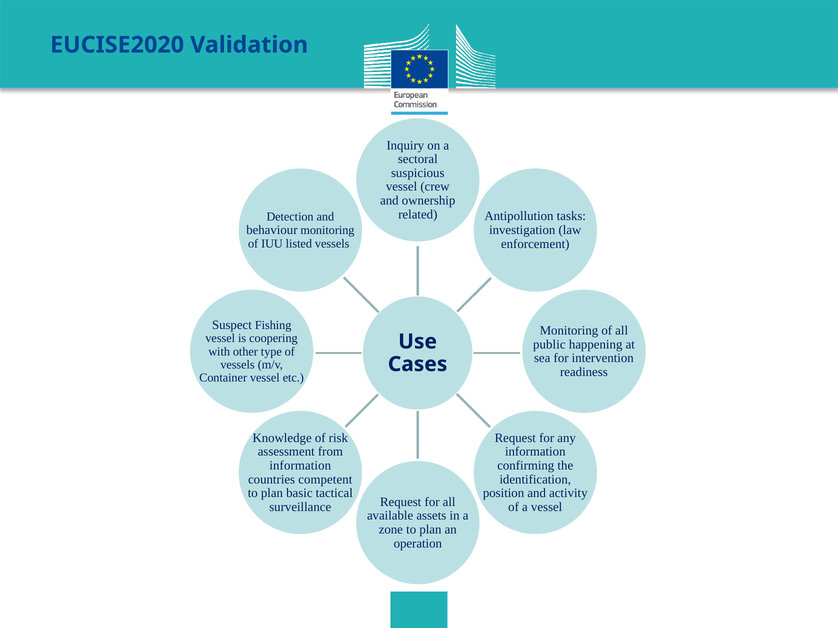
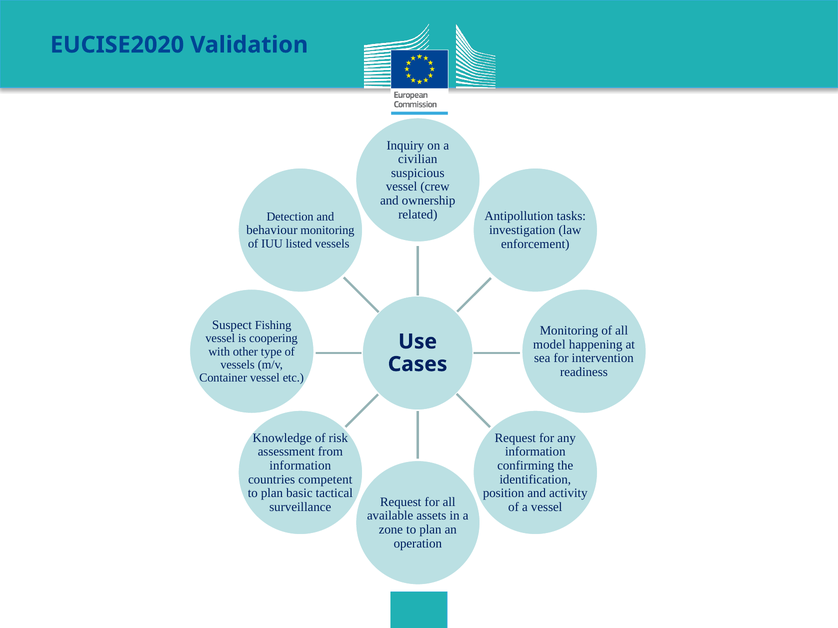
sectoral: sectoral -> civilian
public: public -> model
